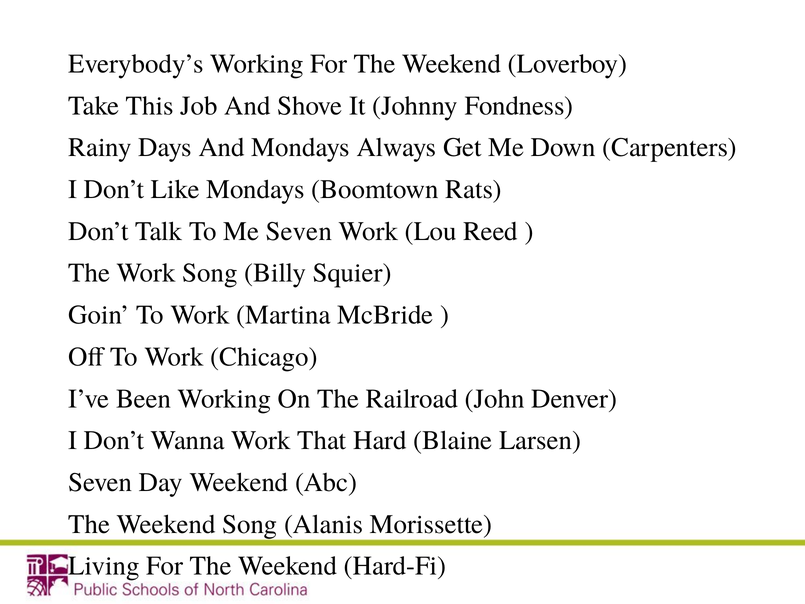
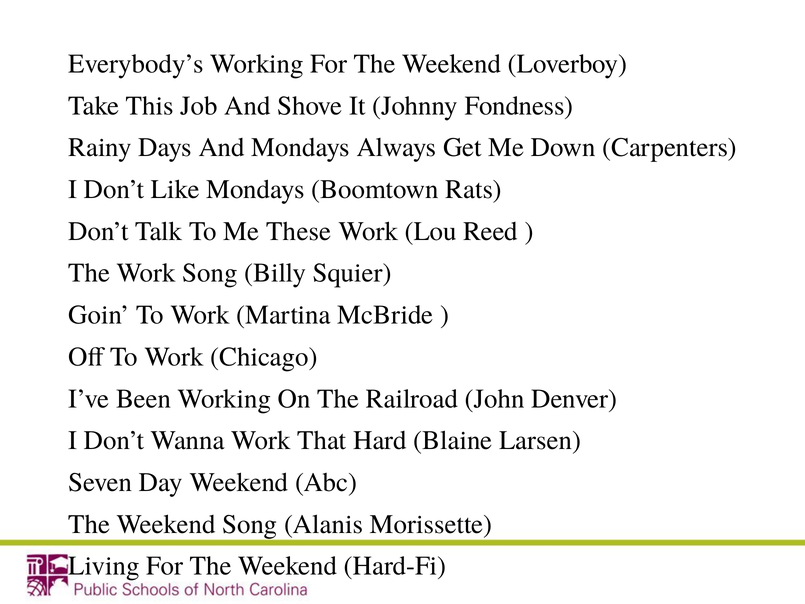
Me Seven: Seven -> These
